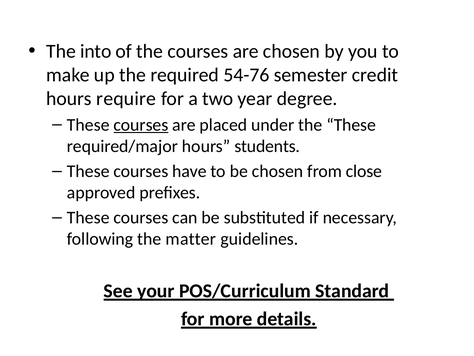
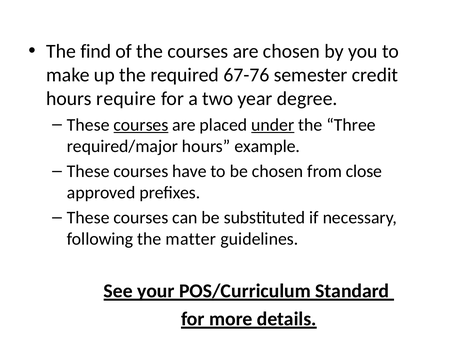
into: into -> find
54-76: 54-76 -> 67-76
under underline: none -> present
the These: These -> Three
students: students -> example
